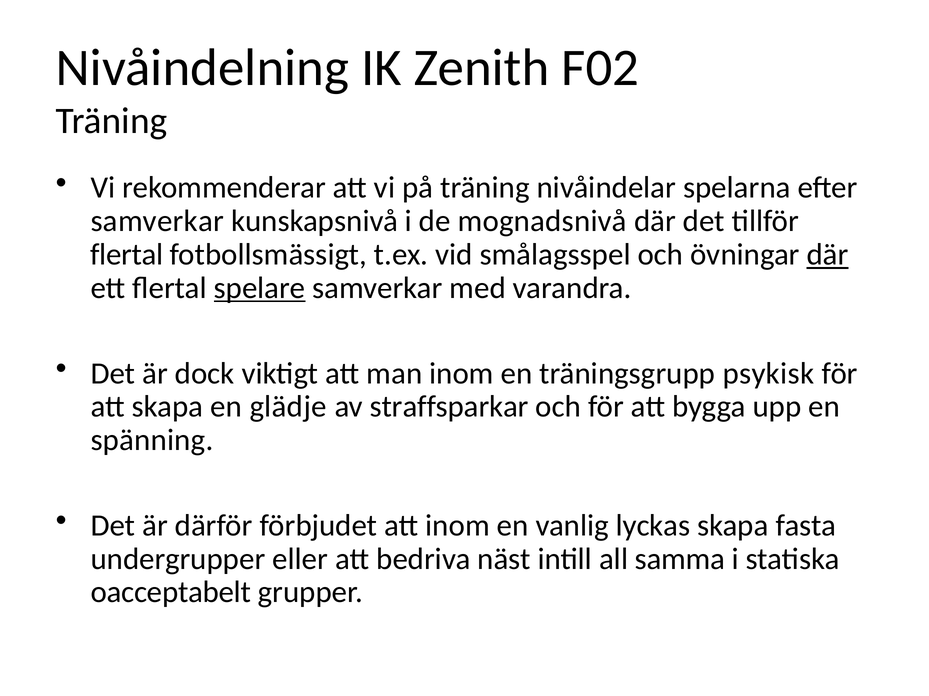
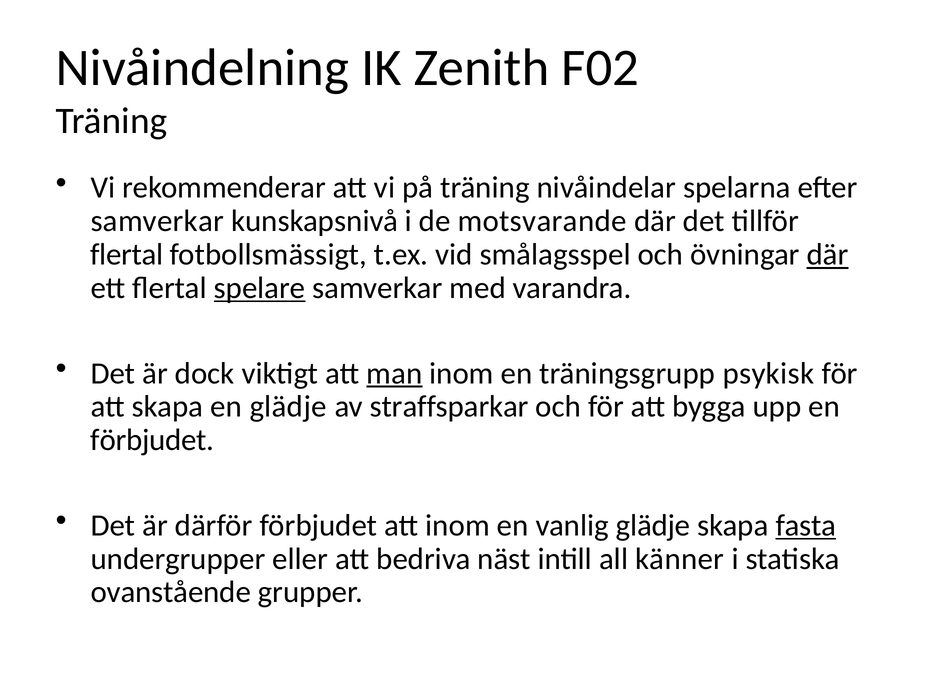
mognadsnivå: mognadsnivå -> motsvarande
man underline: none -> present
spänning at (152, 441): spänning -> förbjudet
vanlig lyckas: lyckas -> glädje
fasta underline: none -> present
samma: samma -> känner
oacceptabelt: oacceptabelt -> ovanstående
